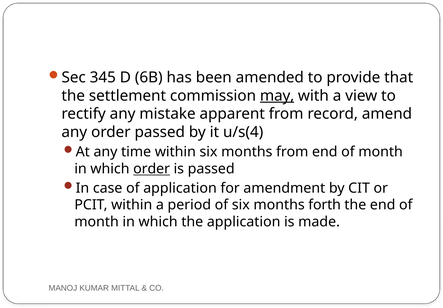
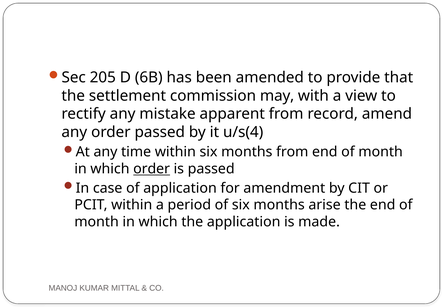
345: 345 -> 205
may underline: present -> none
forth: forth -> arise
